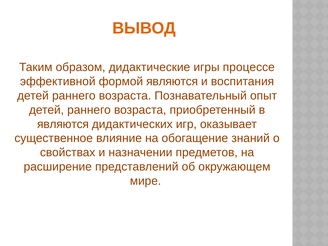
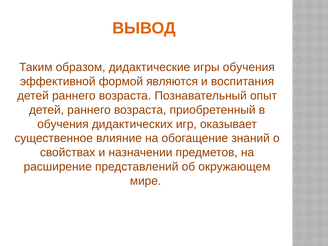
игры процессе: процессе -> обучения
являются at (63, 124): являются -> обучения
